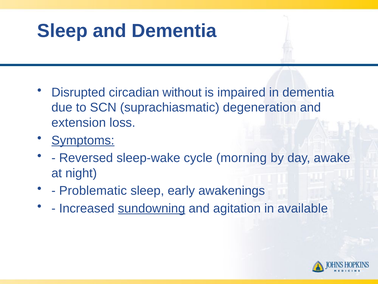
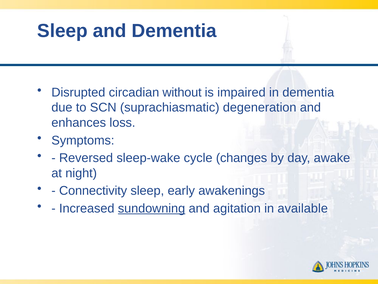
extension: extension -> enhances
Symptoms underline: present -> none
morning: morning -> changes
Problematic: Problematic -> Connectivity
